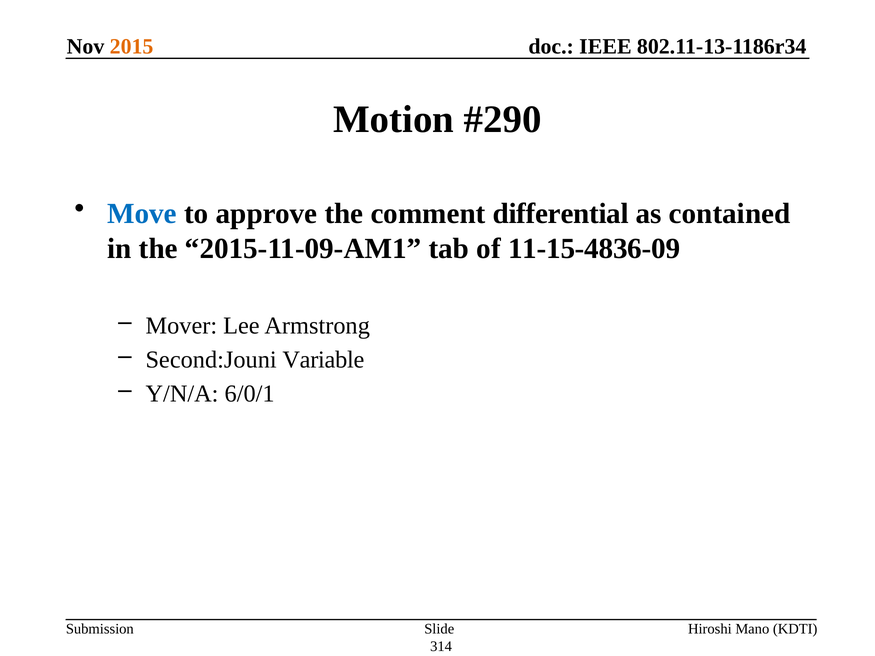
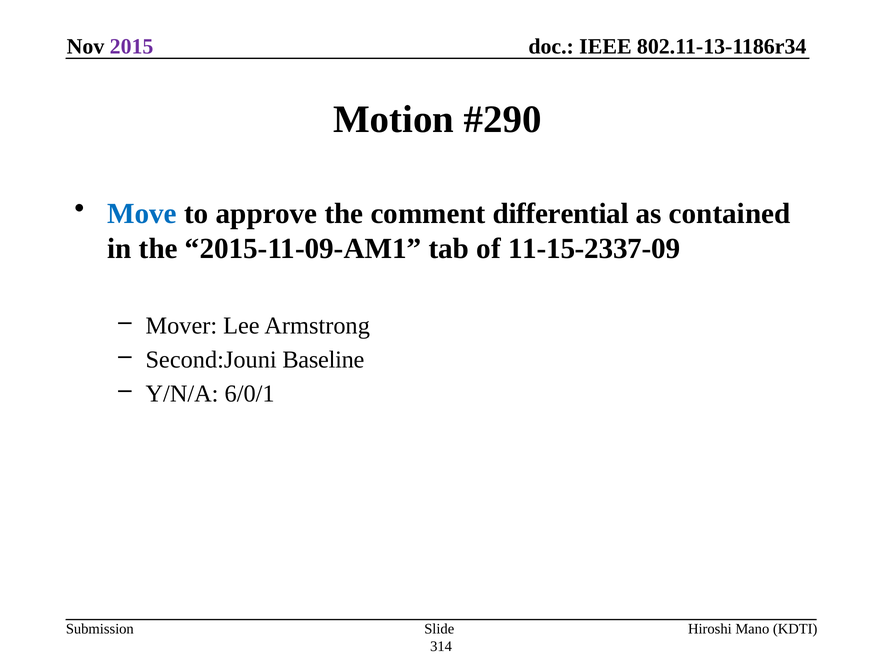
2015 colour: orange -> purple
11-15-4836-09: 11-15-4836-09 -> 11-15-2337-09
Variable: Variable -> Baseline
